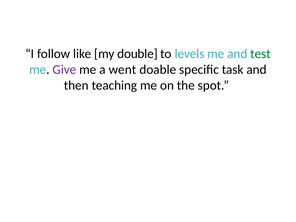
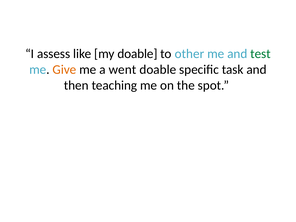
follow: follow -> assess
my double: double -> doable
levels: levels -> other
Give colour: purple -> orange
